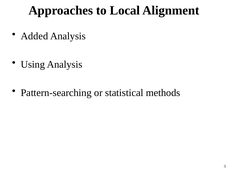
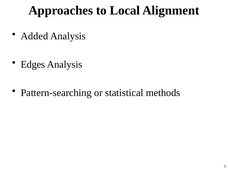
Using: Using -> Edges
